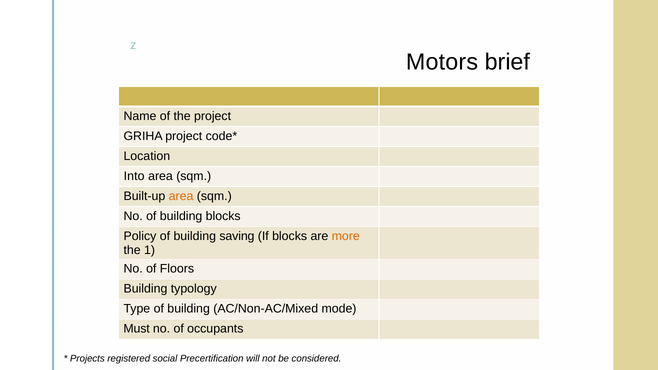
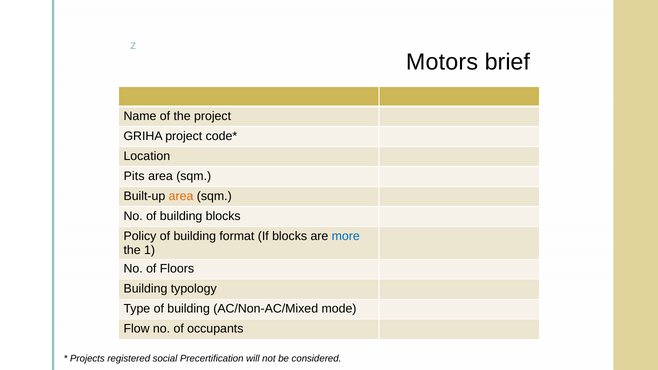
Into: Into -> Pits
saving: saving -> format
more colour: orange -> blue
Must: Must -> Flow
